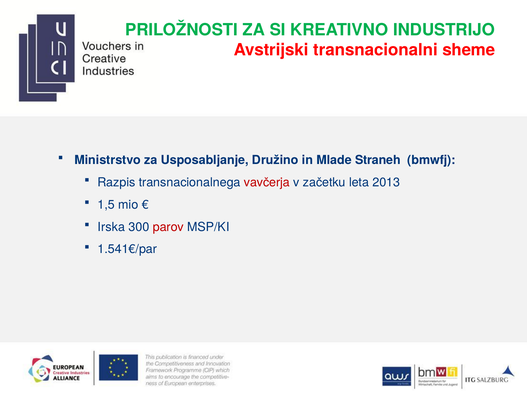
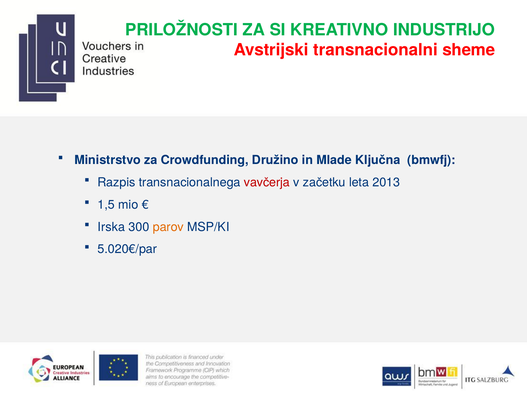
Usposabljanje: Usposabljanje -> Crowdfunding
Straneh: Straneh -> Ključna
parov colour: red -> orange
1.541€/par: 1.541€/par -> 5.020€/par
